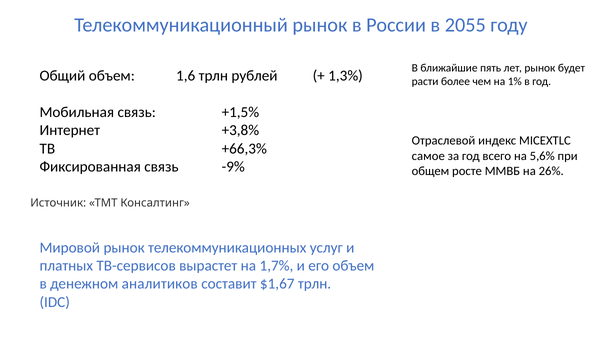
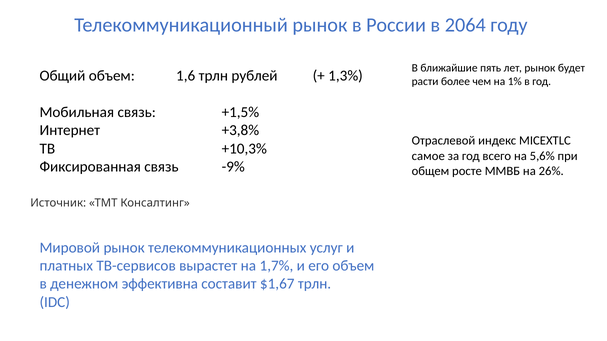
2055: 2055 -> 2064
+66,3%: +66,3% -> +10,3%
аналитиков: аналитиков -> эффективна
